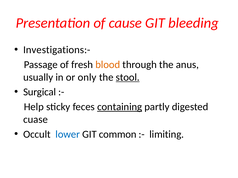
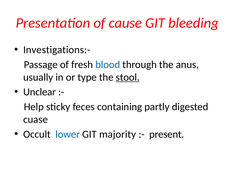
blood colour: orange -> blue
only: only -> type
Surgical: Surgical -> Unclear
containing underline: present -> none
common: common -> majority
limiting: limiting -> present
